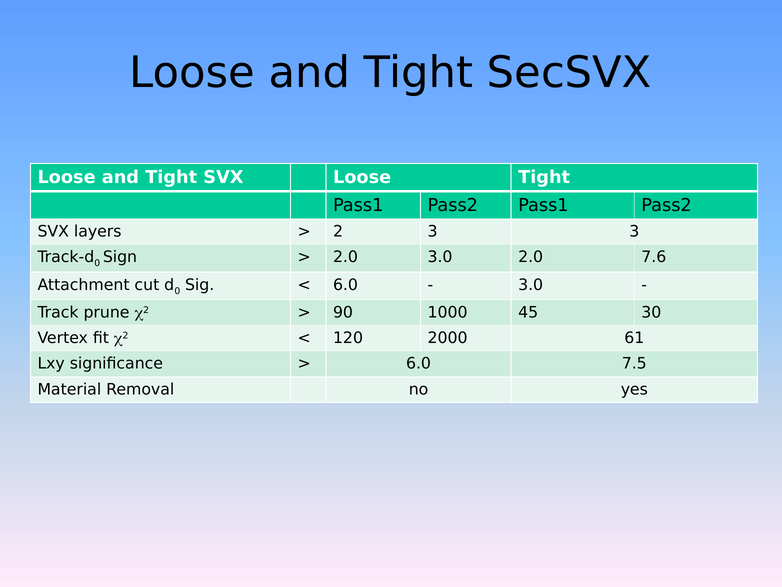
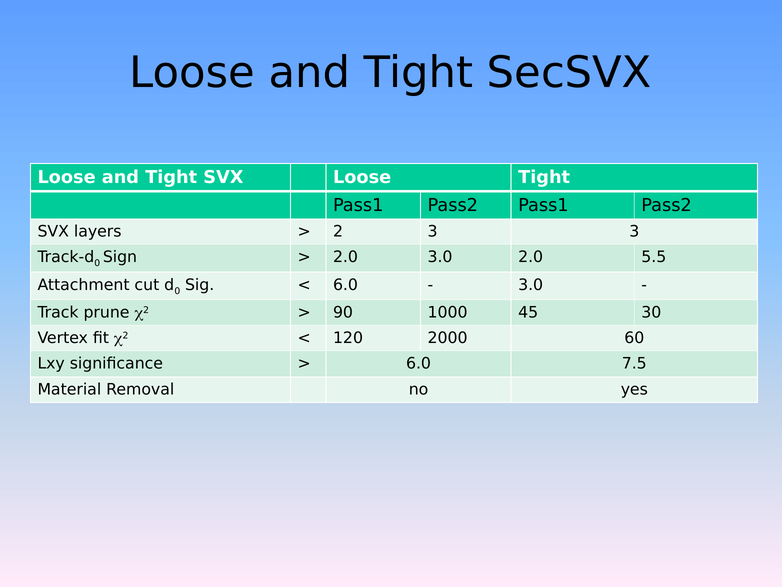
7.6: 7.6 -> 5.5
61: 61 -> 60
